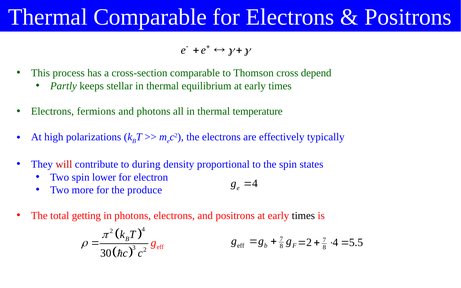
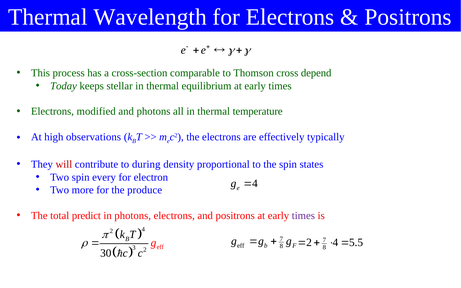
Thermal Comparable: Comparable -> Wavelength
Partly: Partly -> Today
fermions: fermions -> modified
polarizations: polarizations -> observations
lower: lower -> every
getting: getting -> predict
times at (303, 216) colour: black -> purple
